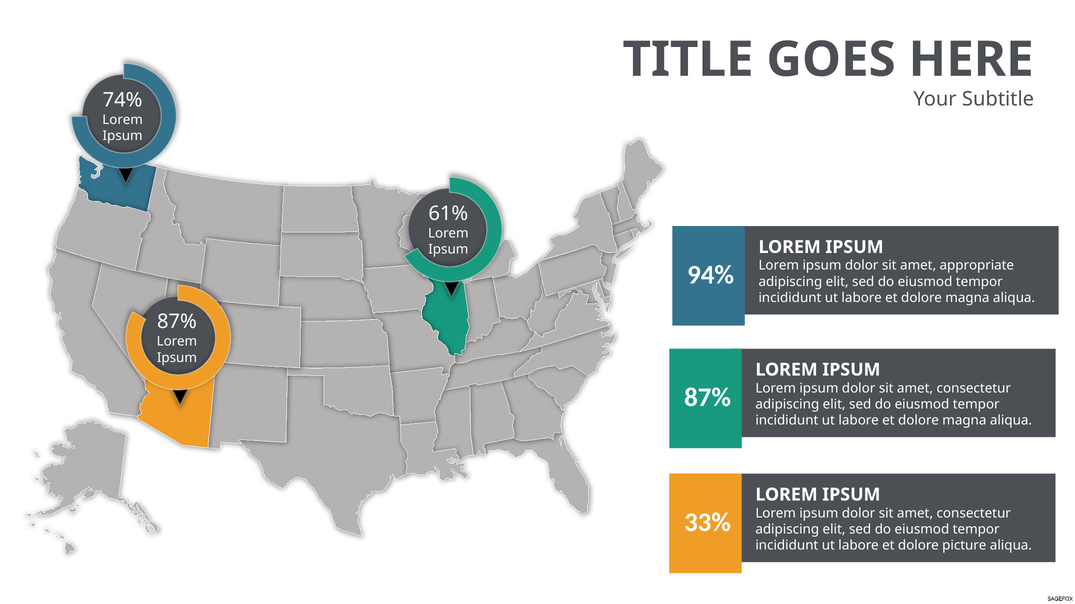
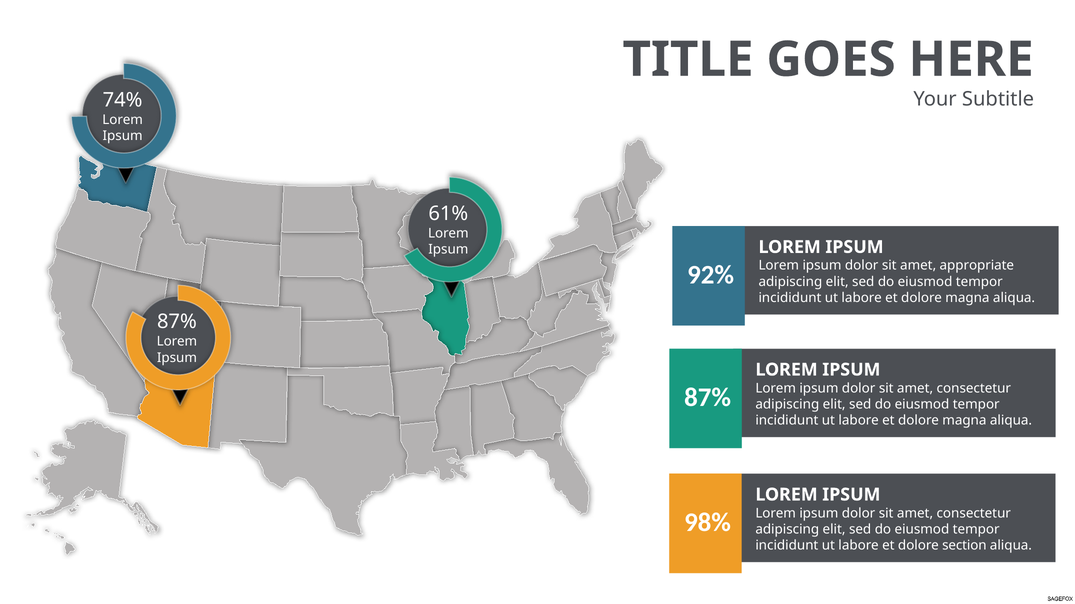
94%: 94% -> 92%
33%: 33% -> 98%
picture: picture -> section
